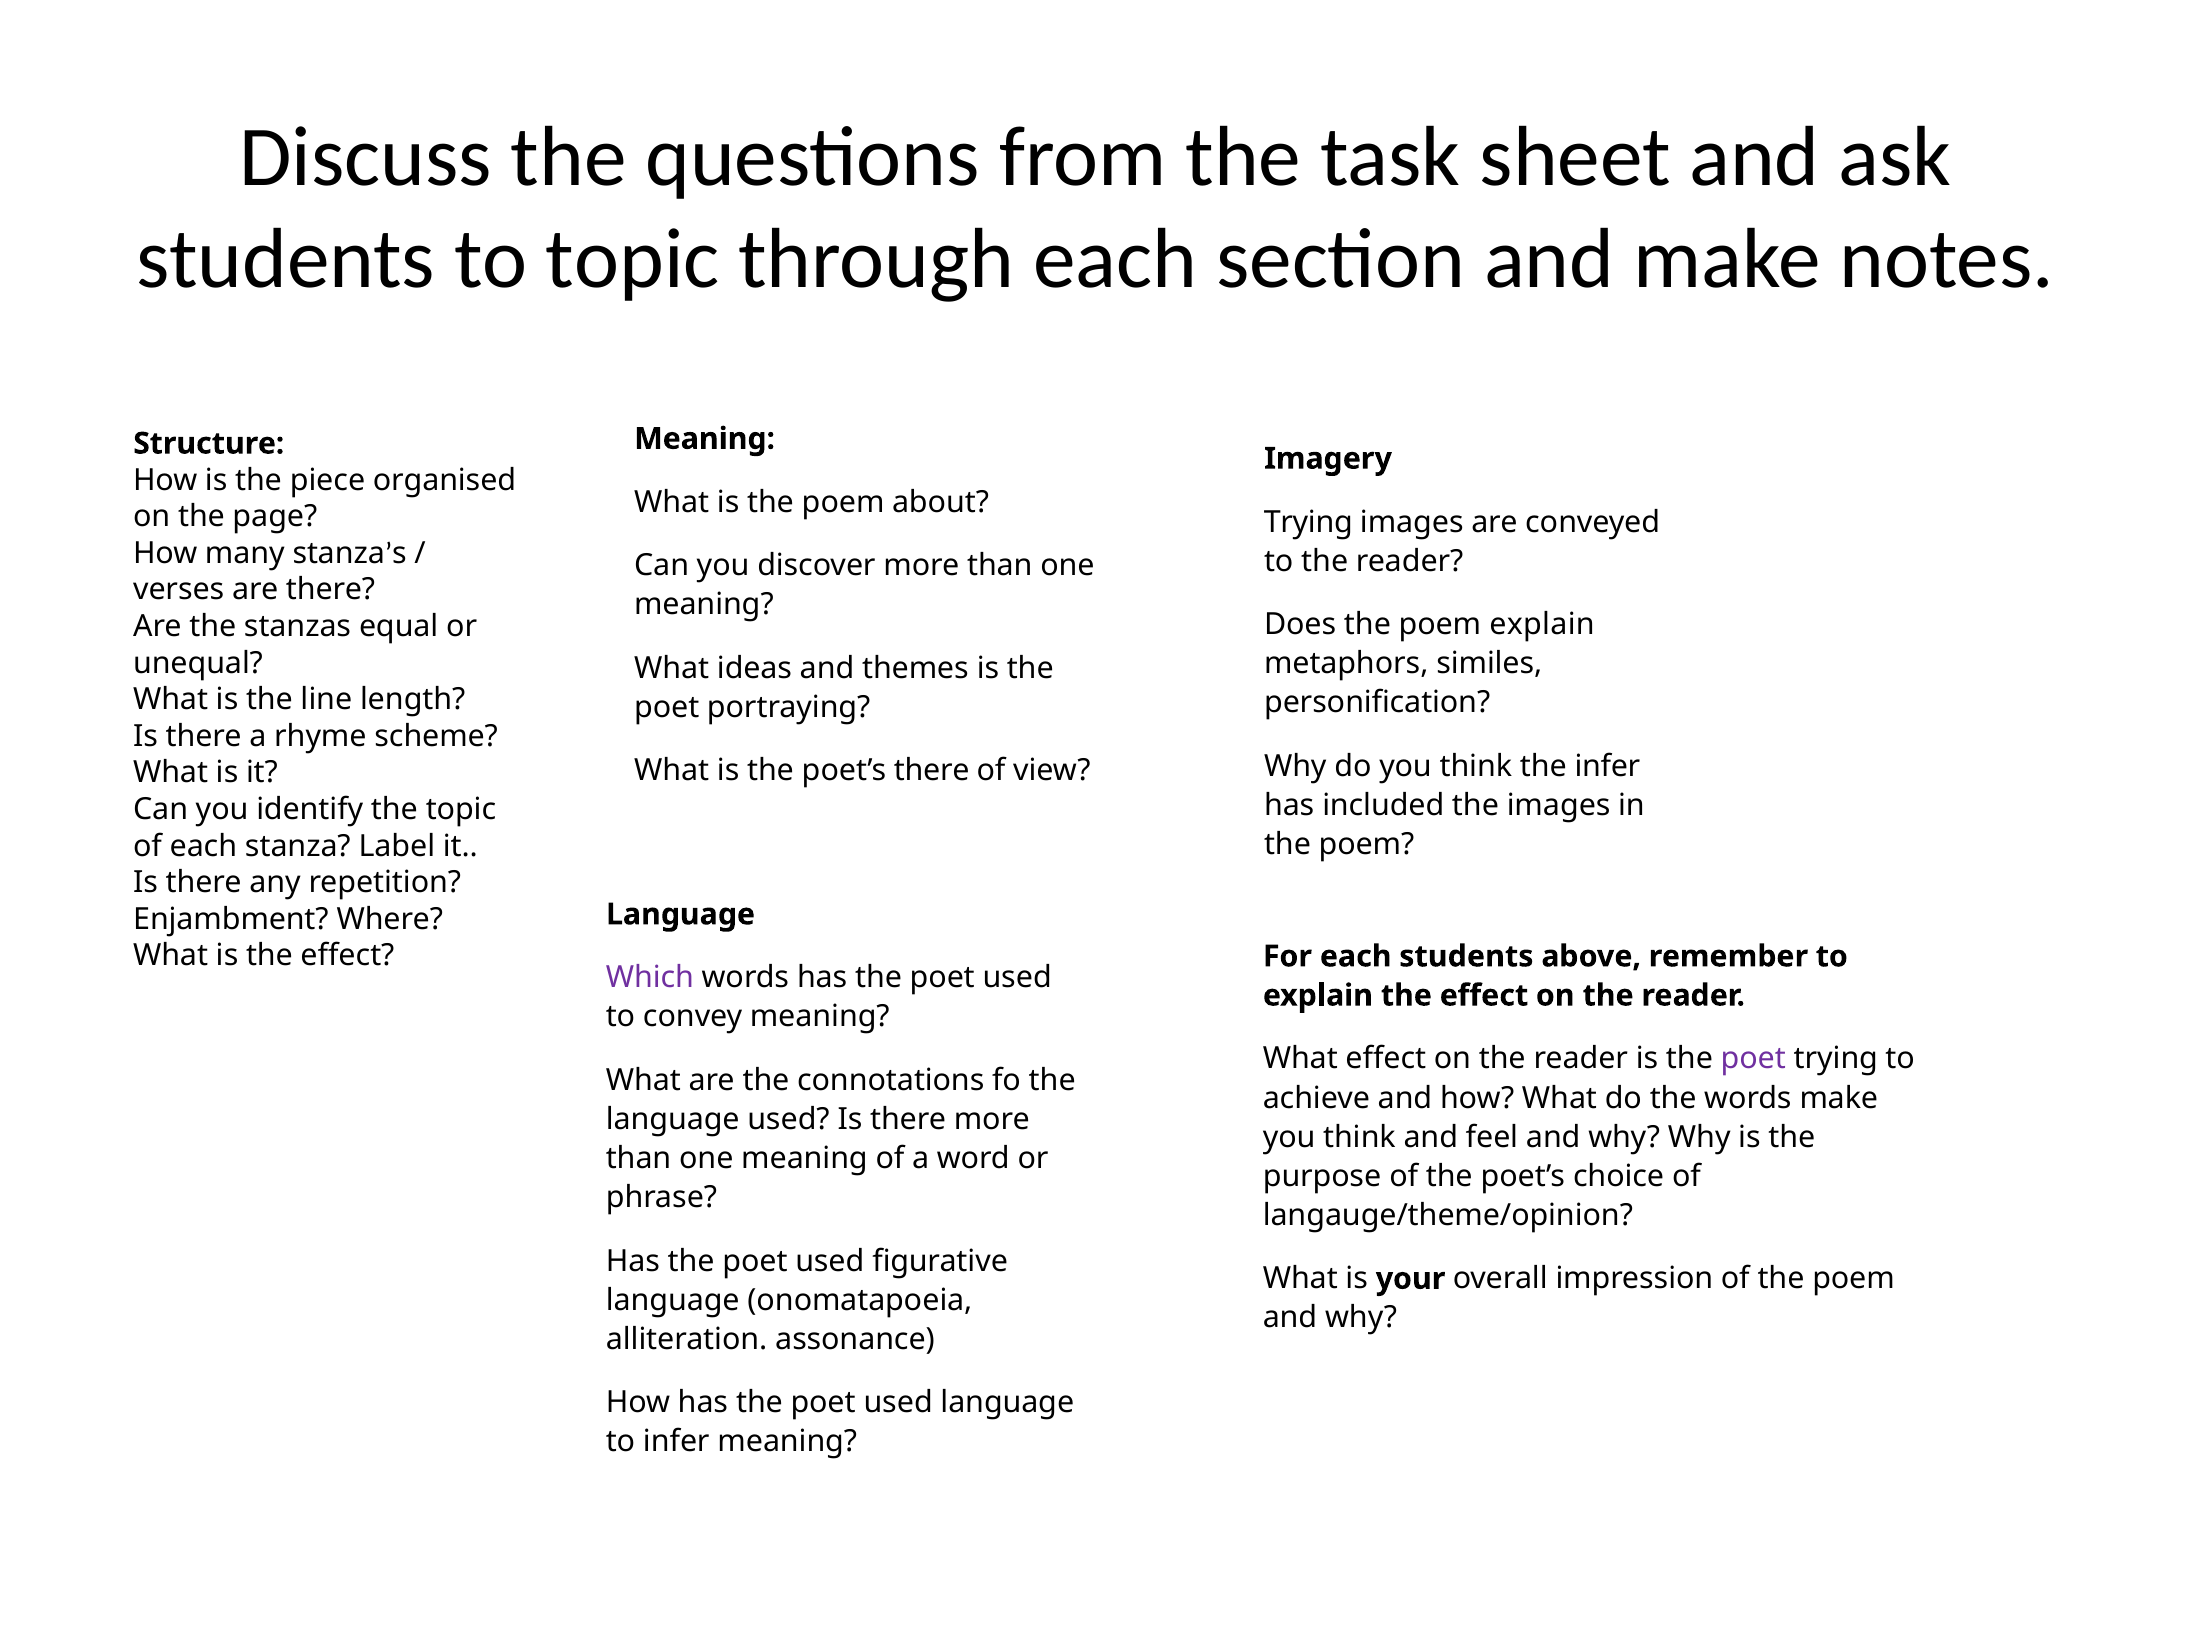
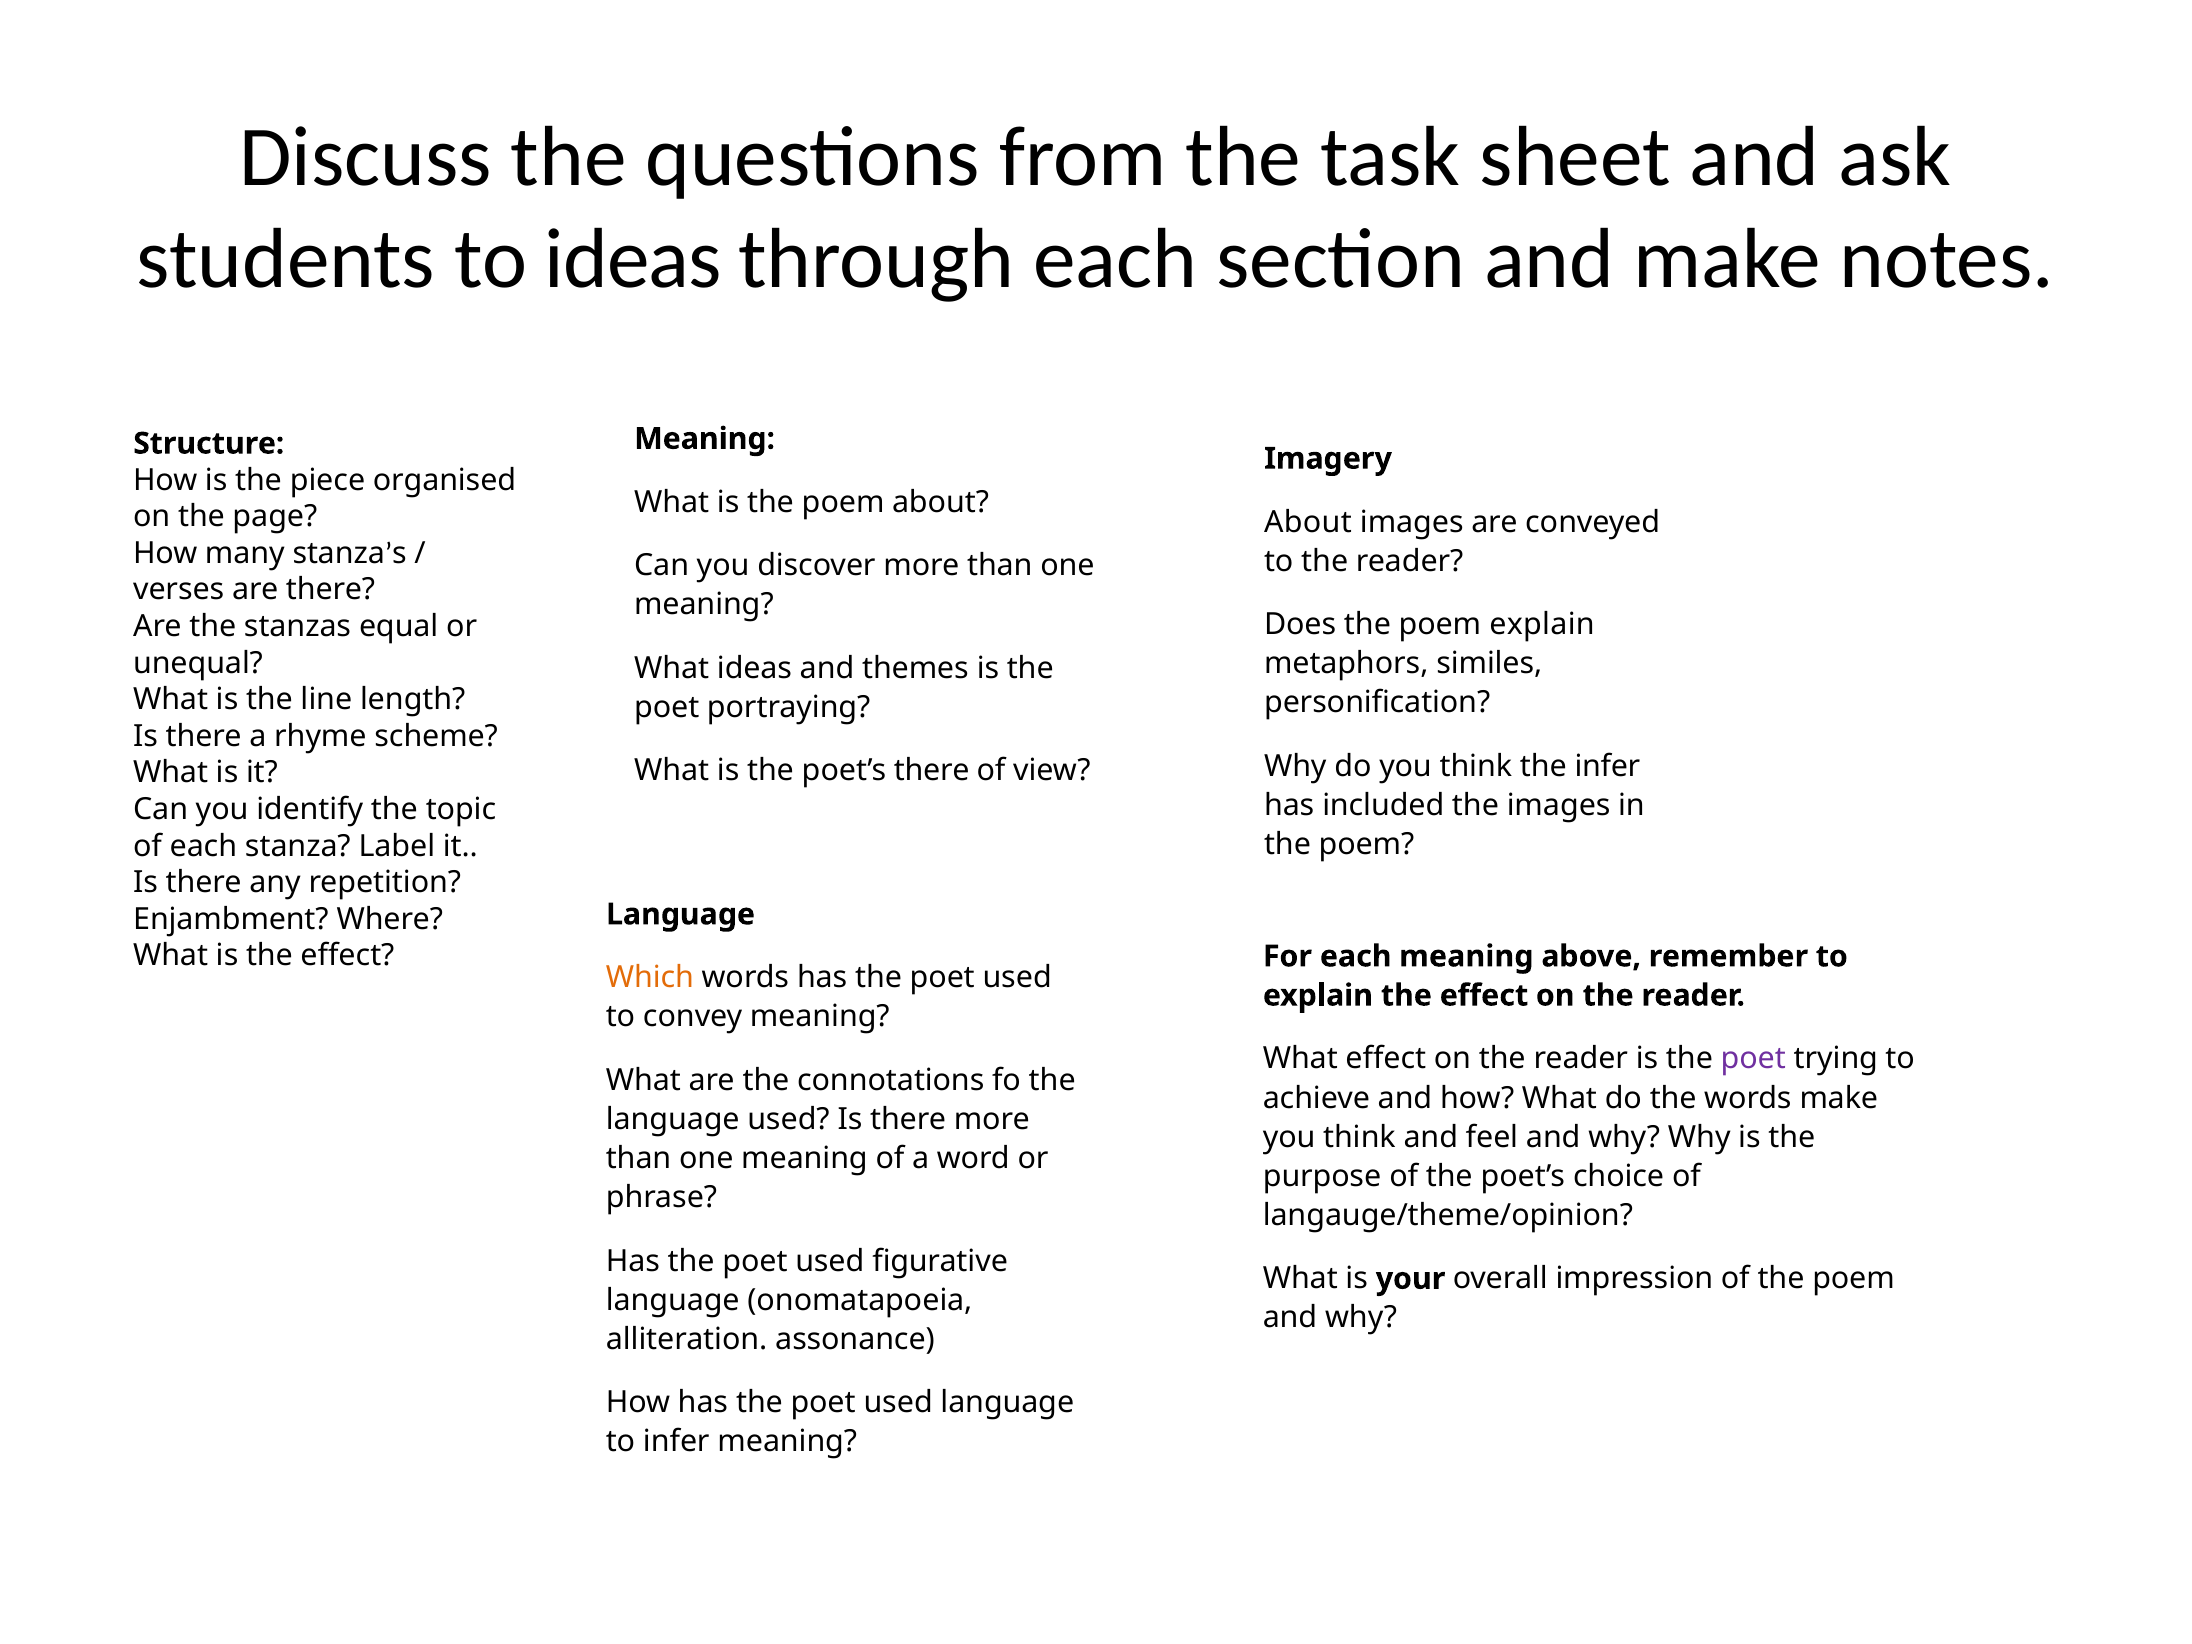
to topic: topic -> ideas
Trying at (1308, 522): Trying -> About
each students: students -> meaning
Which colour: purple -> orange
